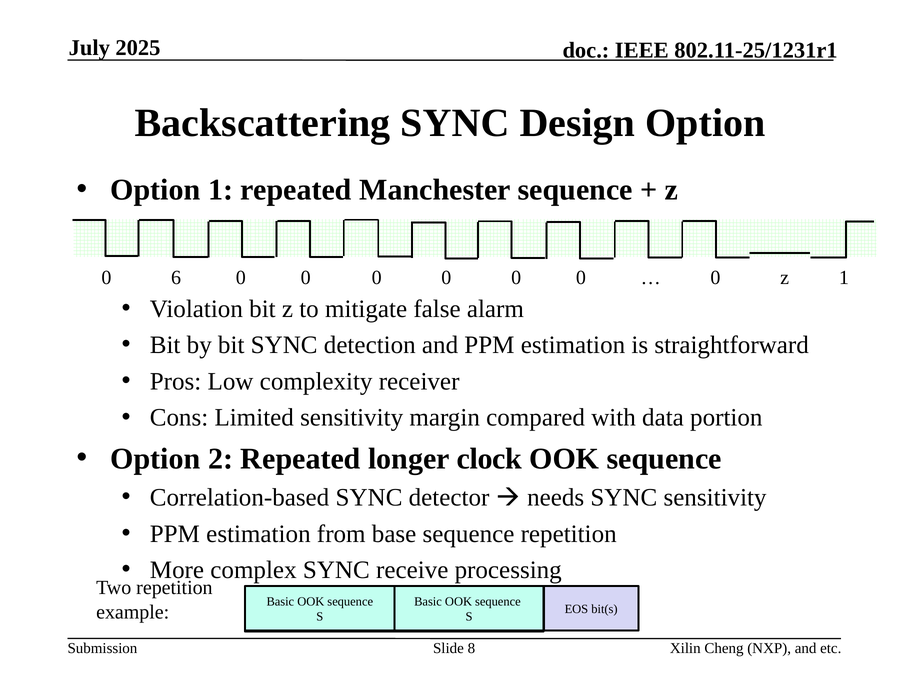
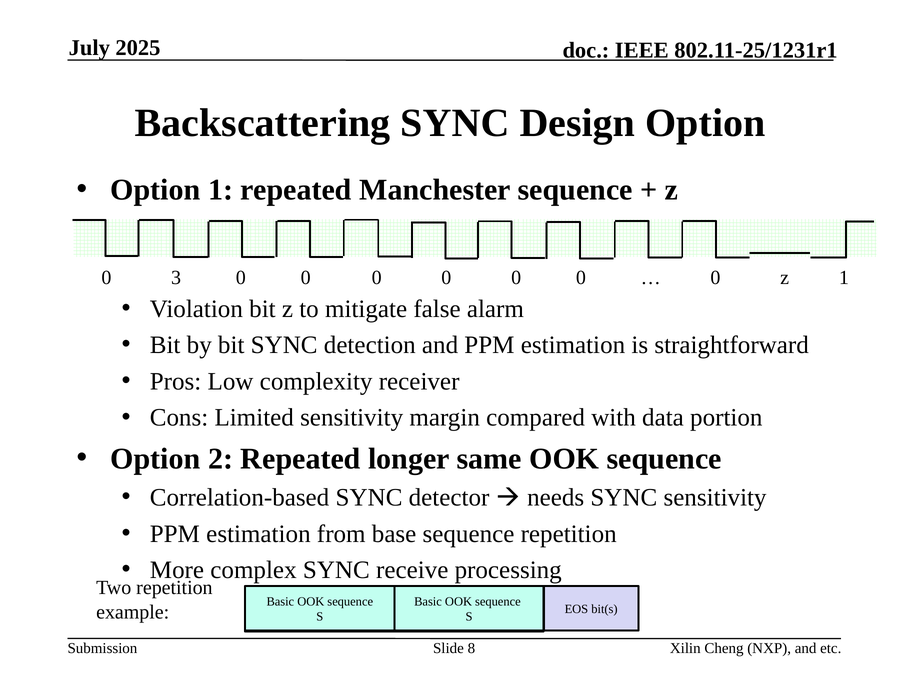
6: 6 -> 3
clock: clock -> same
